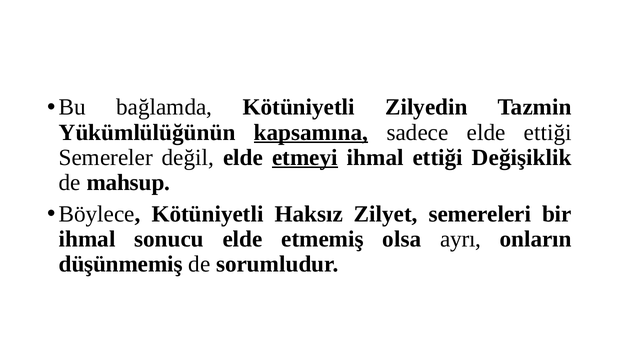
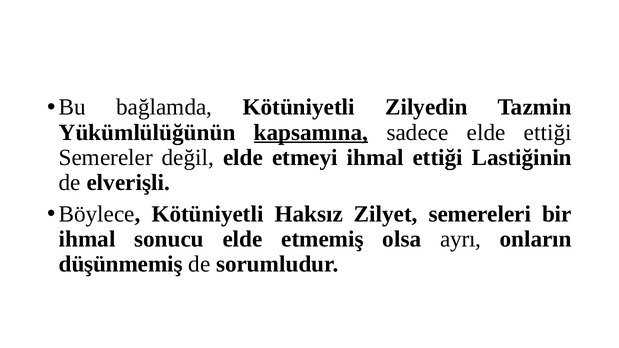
etmeyi underline: present -> none
Değişiklik: Değişiklik -> Lastiğinin
mahsup: mahsup -> elverişli
